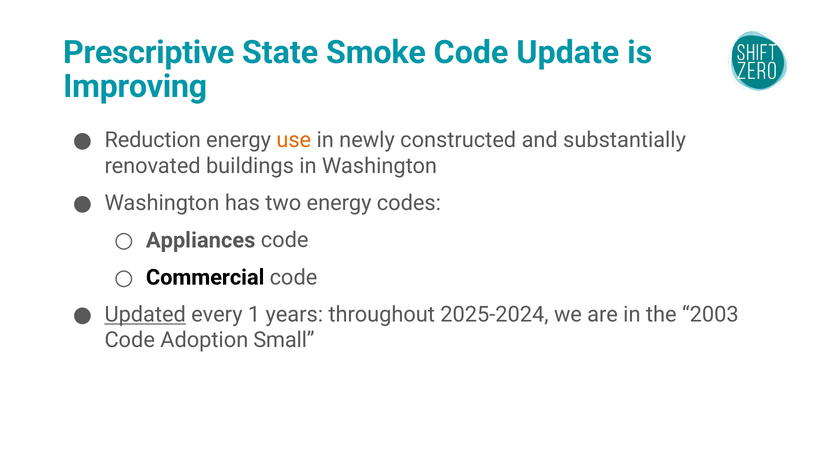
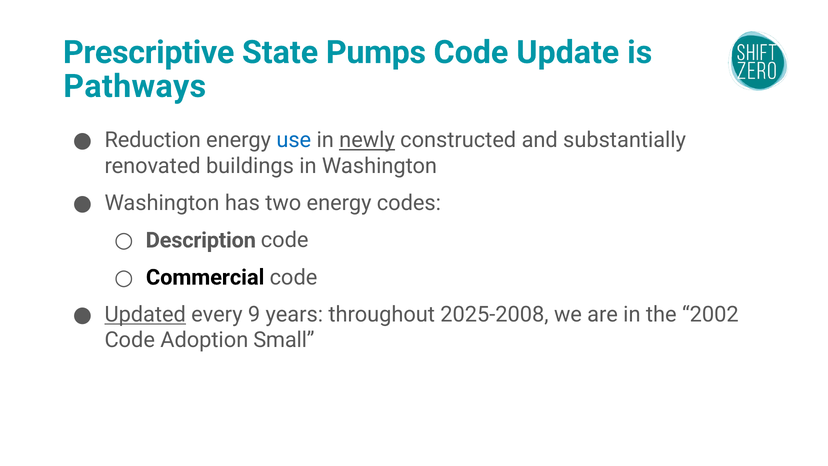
Smoke: Smoke -> Pumps
Improving: Improving -> Pathways
use colour: orange -> blue
newly underline: none -> present
Appliances: Appliances -> Description
1: 1 -> 9
2025-2024: 2025-2024 -> 2025-2008
2003: 2003 -> 2002
